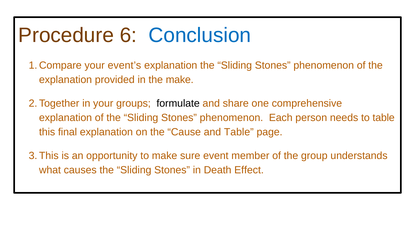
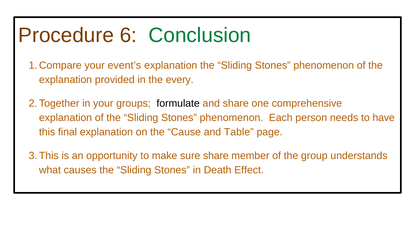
Conclusion colour: blue -> green
the make: make -> every
to table: table -> have
sure event: event -> share
